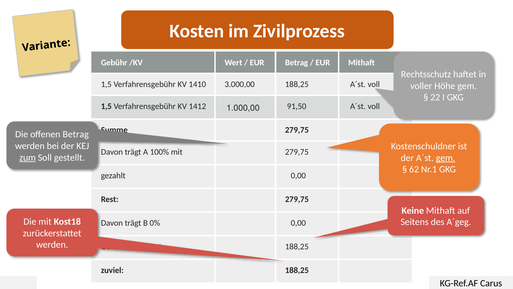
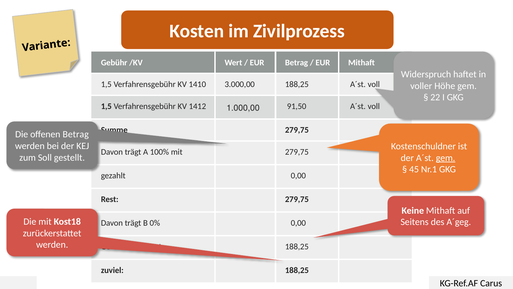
Rechtsschutz: Rechtsschutz -> Widerspruch
zum underline: present -> none
62: 62 -> 45
